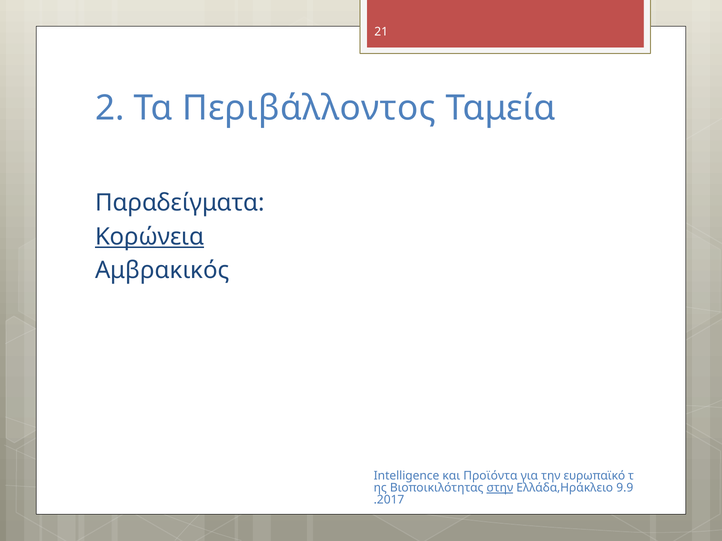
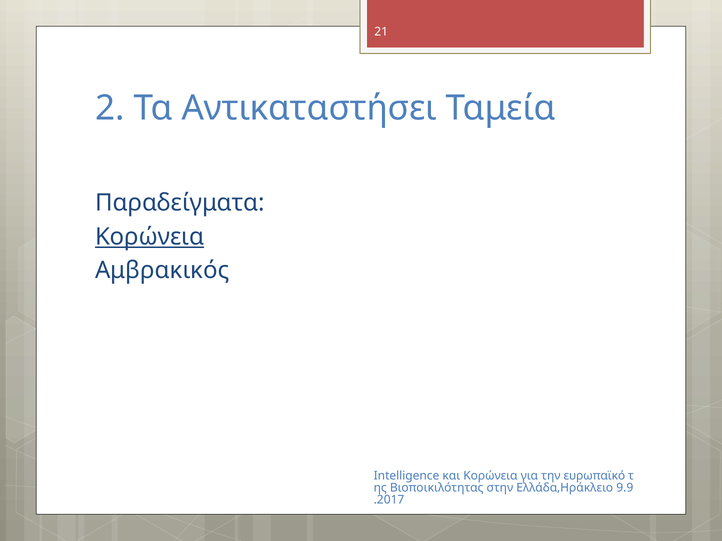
Περιβάλλοντος: Περιβάλλοντος -> Αντικαταστήσει
και Προϊόντα: Προϊόντα -> Κορώνεια
στην underline: present -> none
